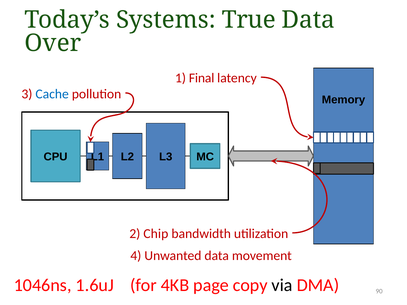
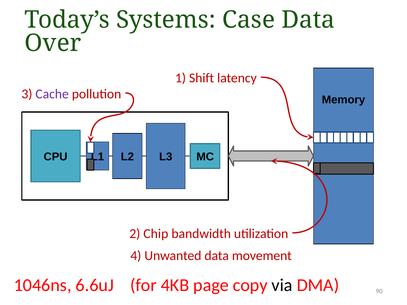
True: True -> Case
Final: Final -> Shift
Cache colour: blue -> purple
1.6uJ: 1.6uJ -> 6.6uJ
